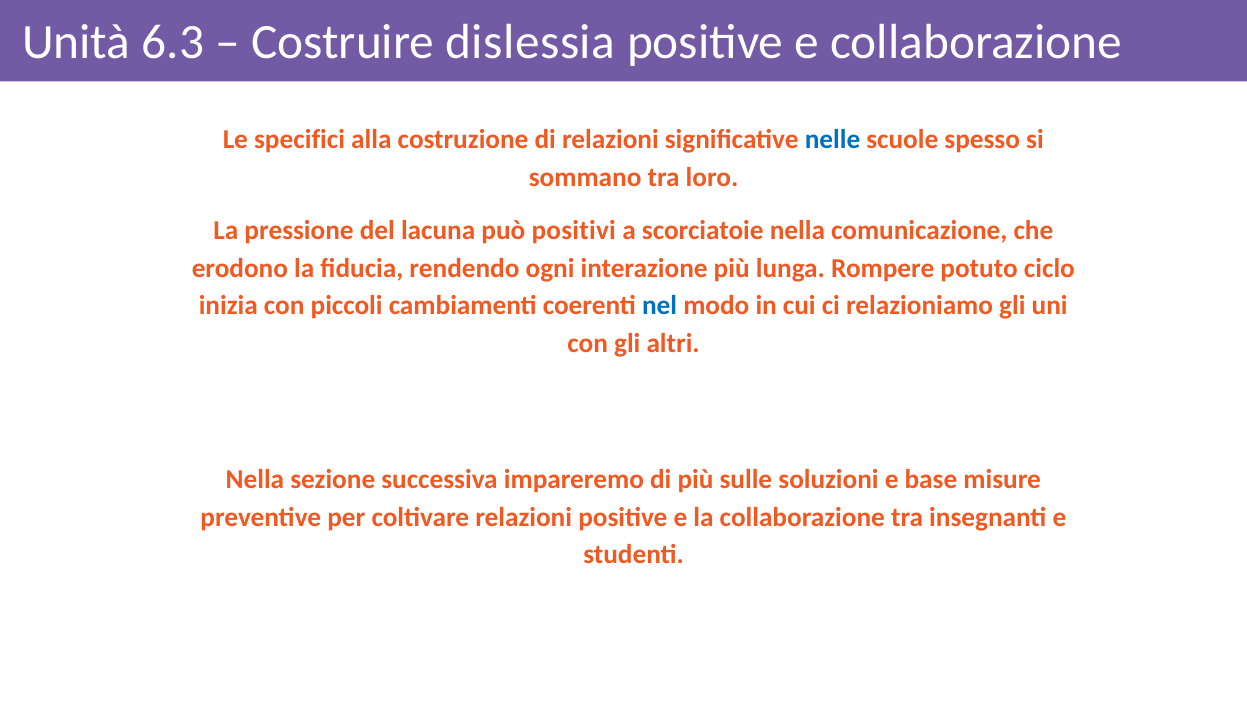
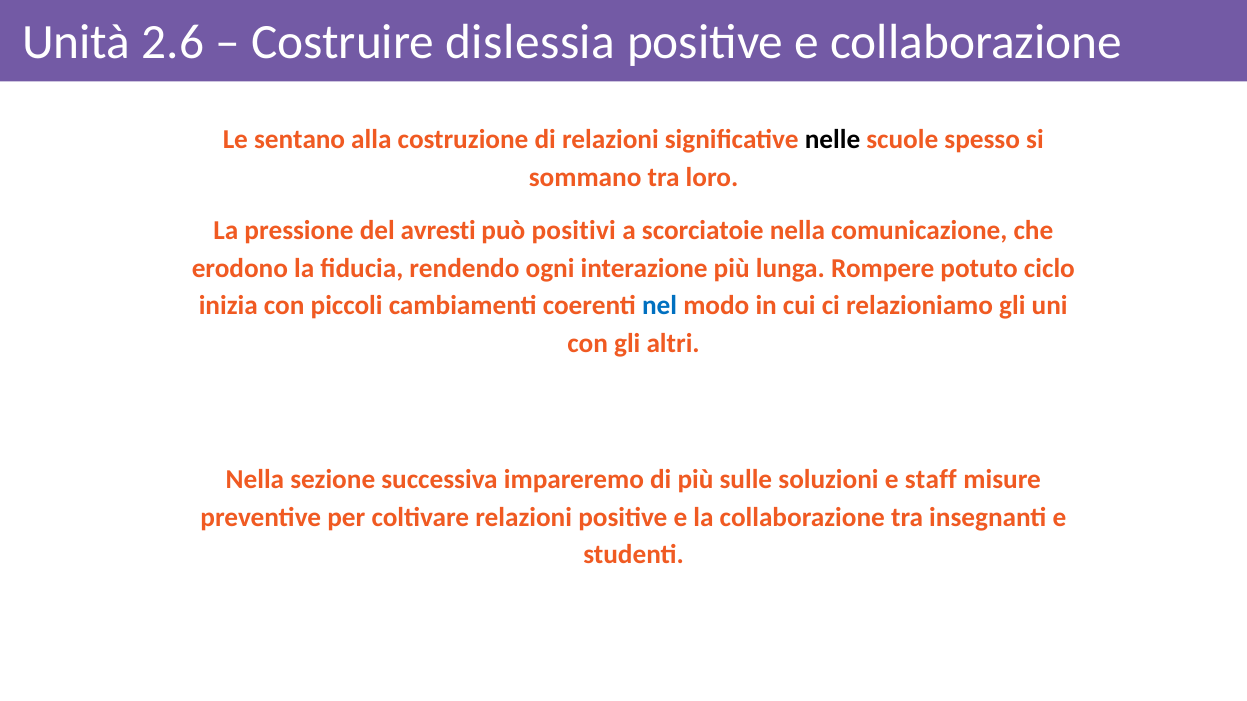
6.3: 6.3 -> 2.6
specifici: specifici -> sentano
nelle colour: blue -> black
lacuna: lacuna -> avresti
base: base -> staff
